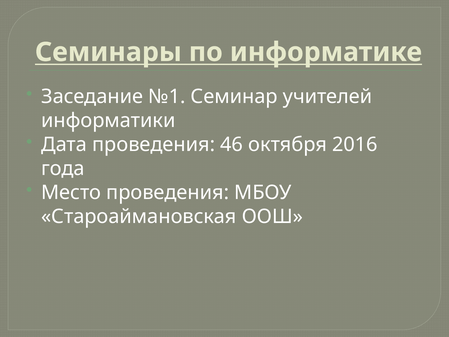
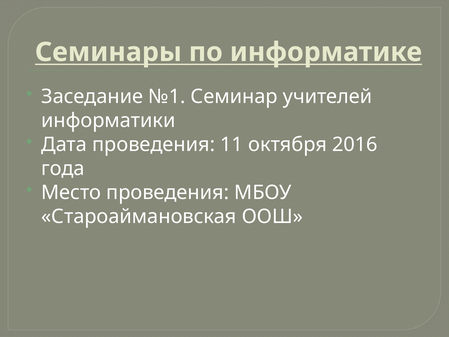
46: 46 -> 11
